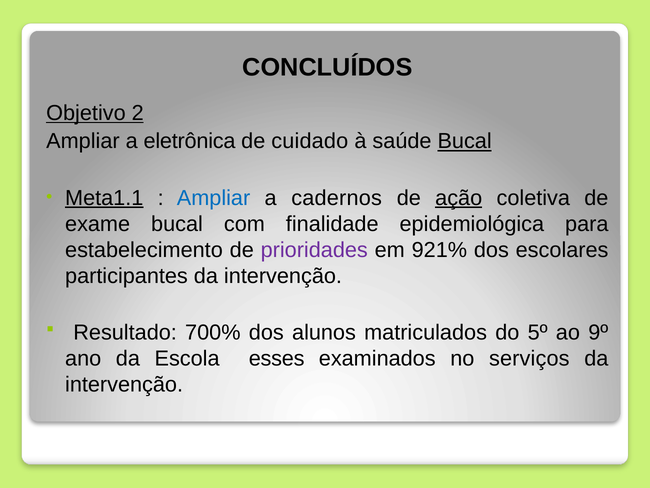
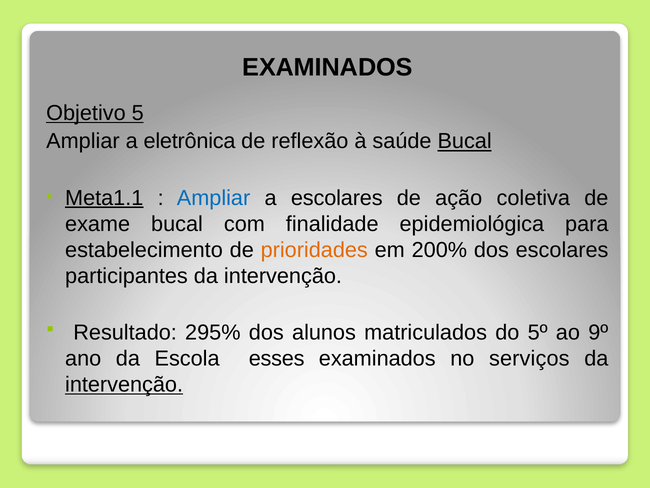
CONCLUÍDOS at (327, 68): CONCLUÍDOS -> EXAMINADOS
2: 2 -> 5
cuidado: cuidado -> reflexão
a cadernos: cadernos -> escolares
ação underline: present -> none
prioridades colour: purple -> orange
921%: 921% -> 200%
700%: 700% -> 295%
intervenção at (124, 384) underline: none -> present
